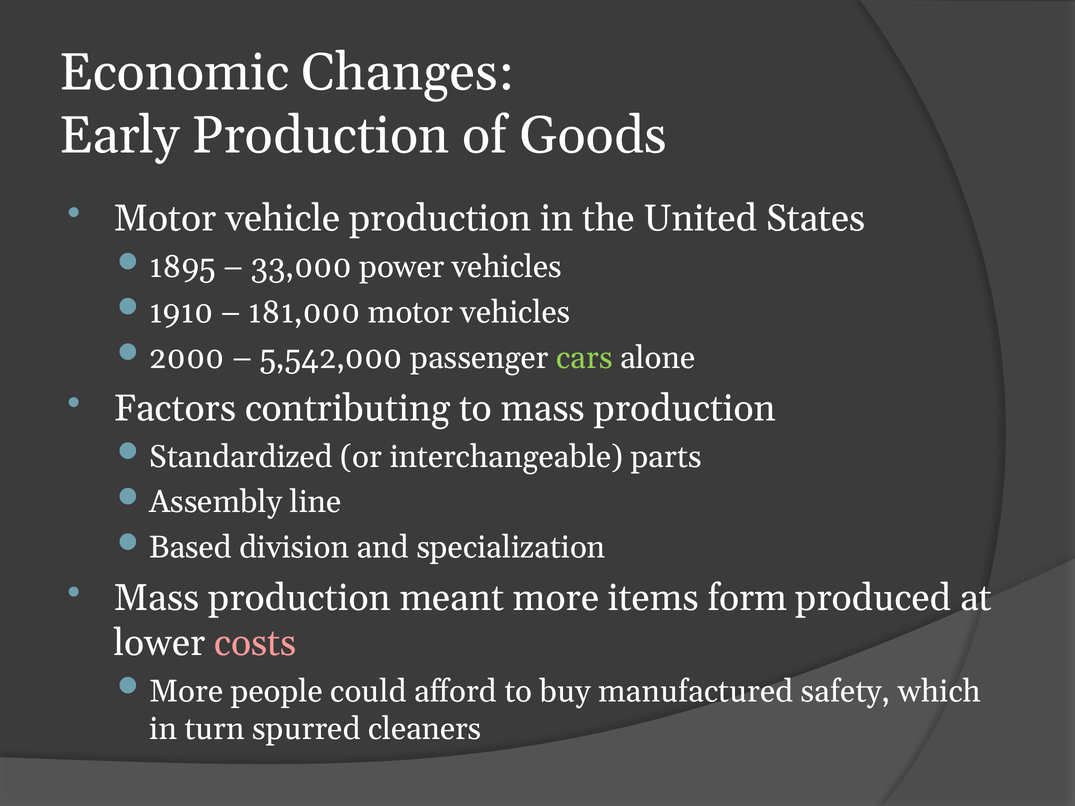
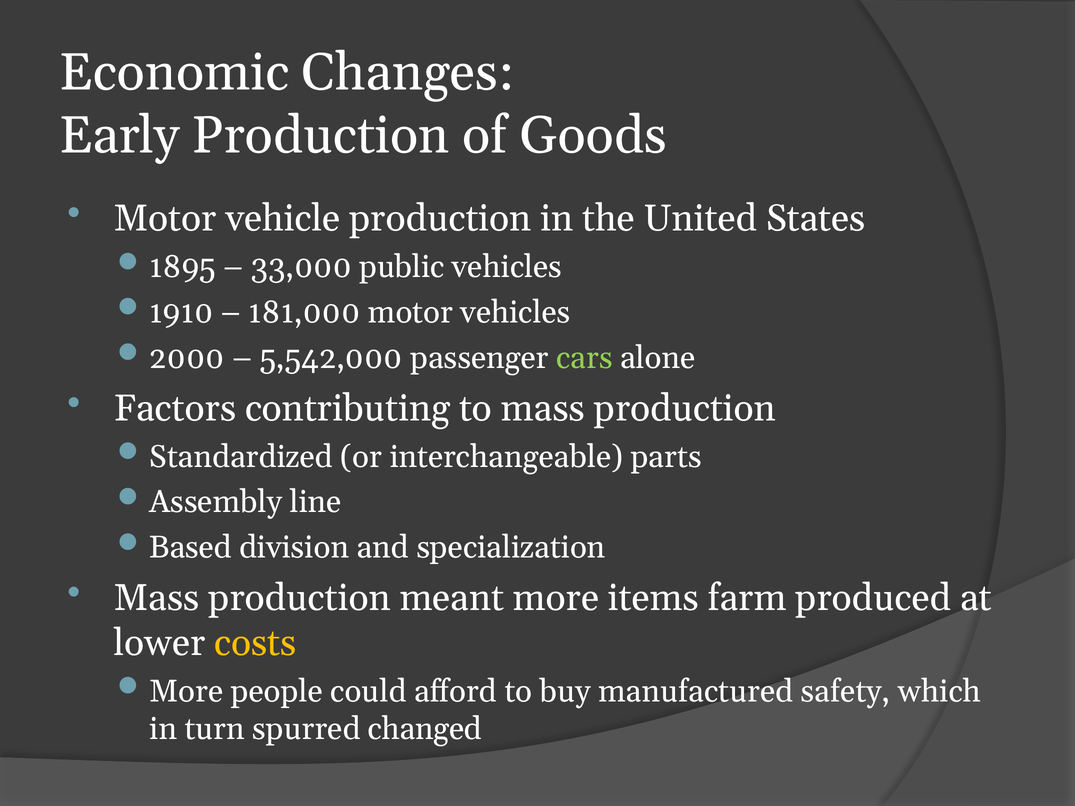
power: power -> public
form: form -> farm
costs colour: pink -> yellow
cleaners: cleaners -> changed
